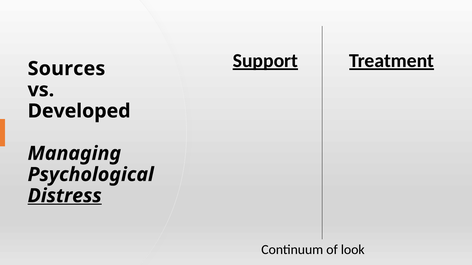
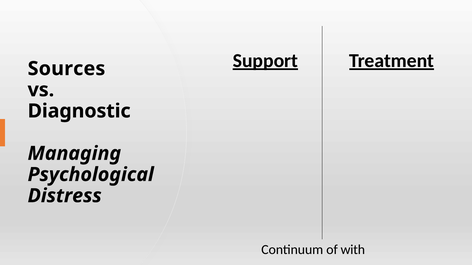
Developed: Developed -> Diagnostic
Distress underline: present -> none
look: look -> with
